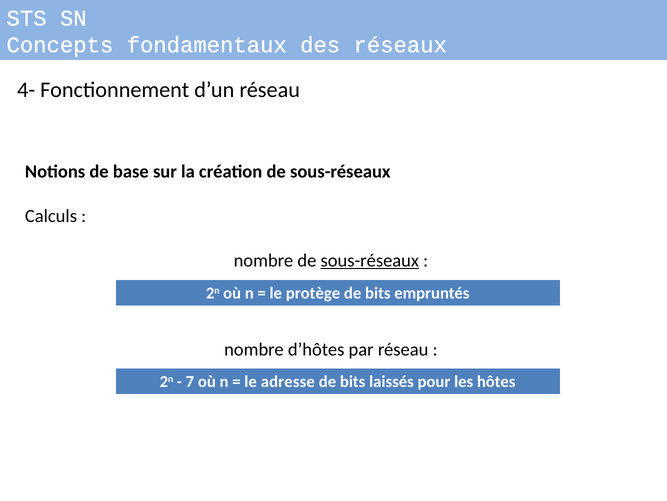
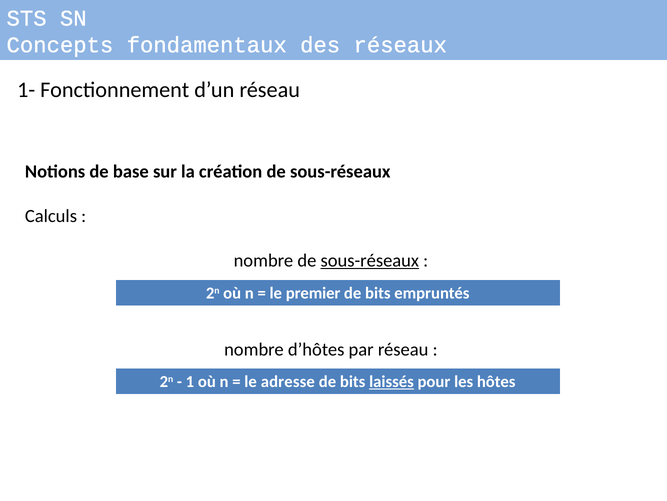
4-: 4- -> 1-
protège: protège -> premier
7: 7 -> 1
laissés underline: none -> present
